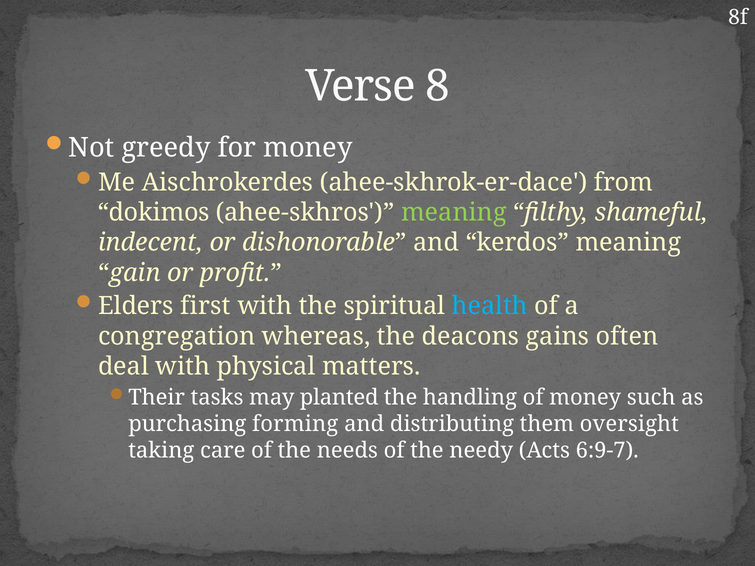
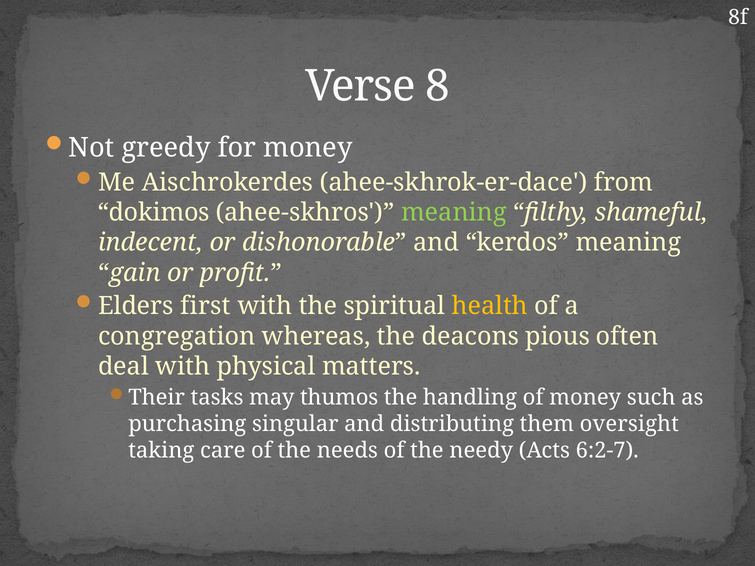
health colour: light blue -> yellow
gains: gains -> pious
planted: planted -> thumos
forming: forming -> singular
6:9-7: 6:9-7 -> 6:2-7
